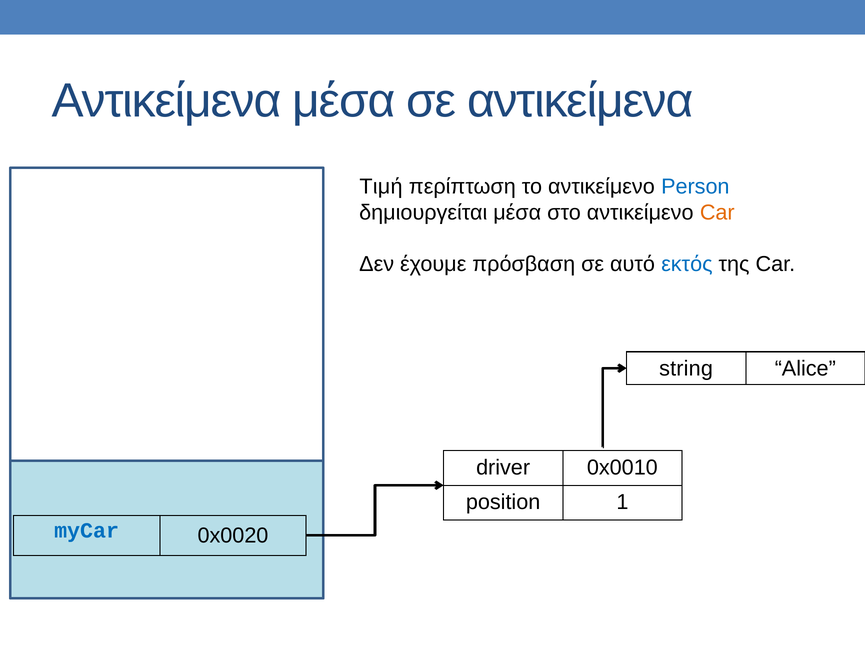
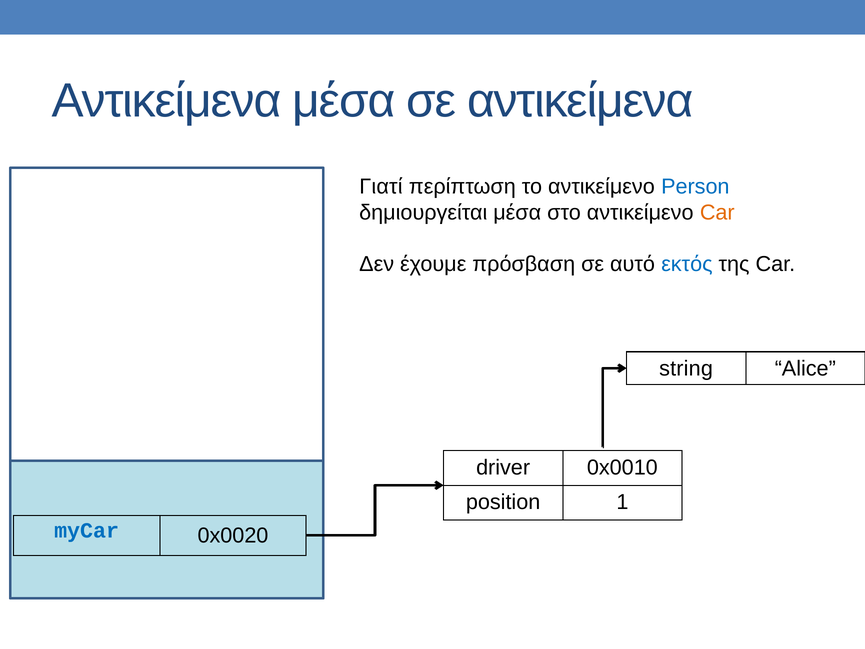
Τιμή: Τιμή -> Γιατί
